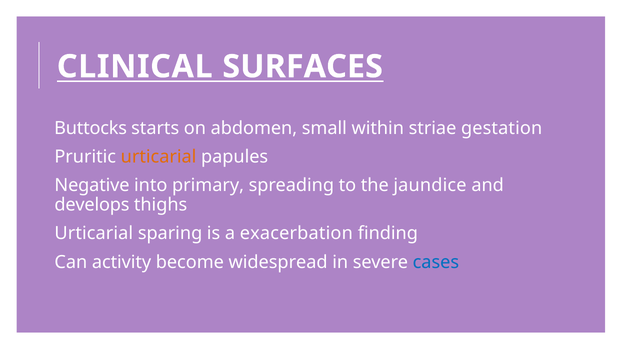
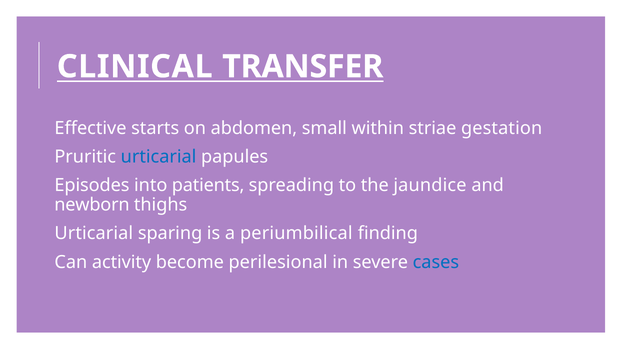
SURFACES: SURFACES -> TRANSFER
Buttocks: Buttocks -> Effective
urticarial at (159, 157) colour: orange -> blue
Negative: Negative -> Episodes
primary: primary -> patients
develops: develops -> newborn
exacerbation: exacerbation -> periumbilical
widespread: widespread -> perilesional
